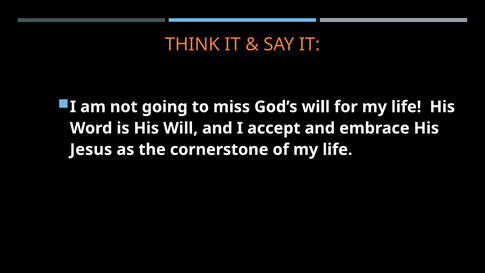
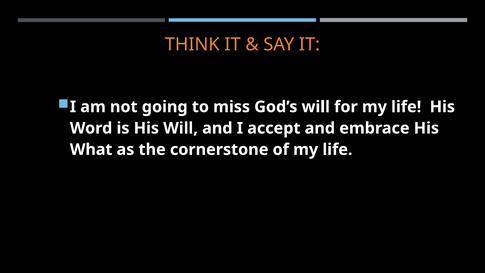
Jesus: Jesus -> What
